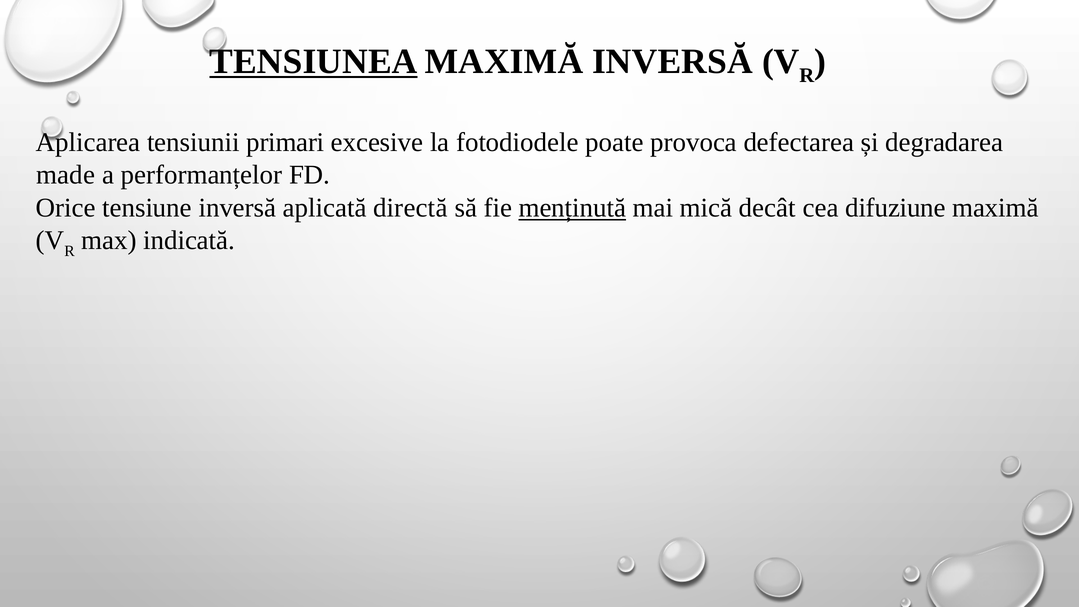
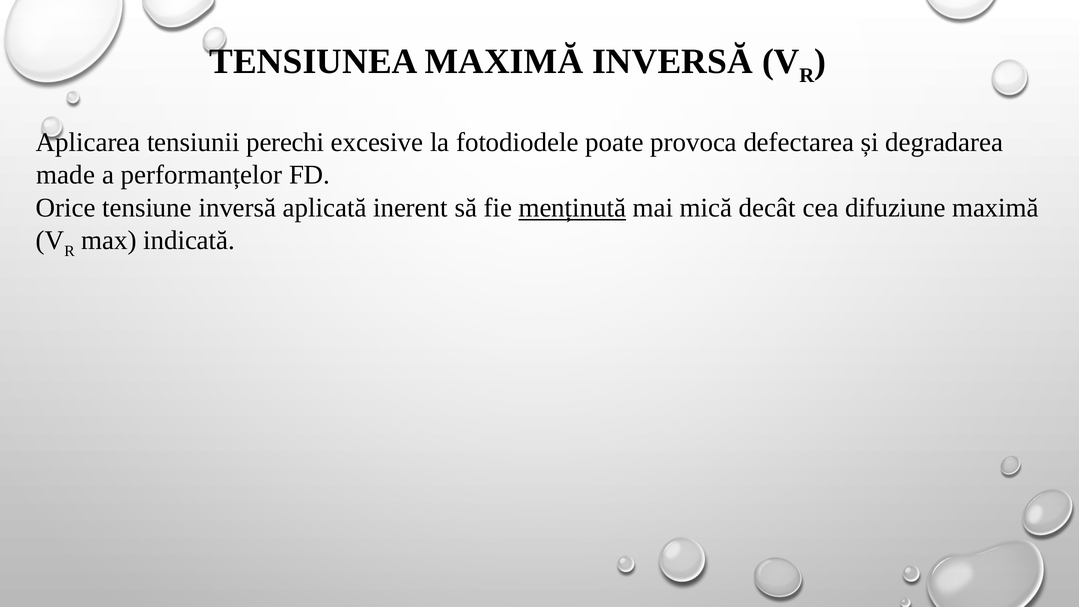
TENSIUNEA underline: present -> none
primari: primari -> perechi
directă: directă -> inerent
